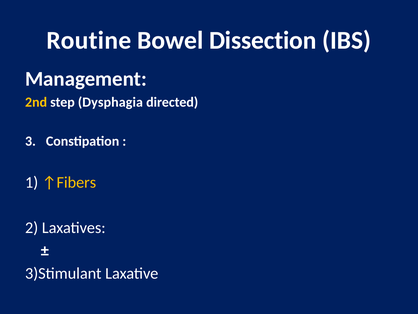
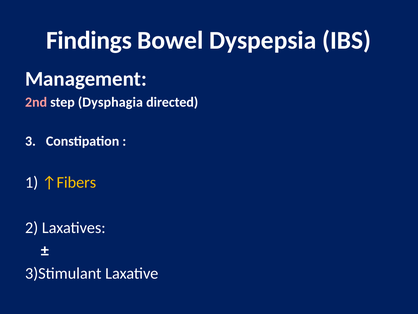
Routine: Routine -> Findings
Dissection: Dissection -> Dyspepsia
2nd colour: yellow -> pink
